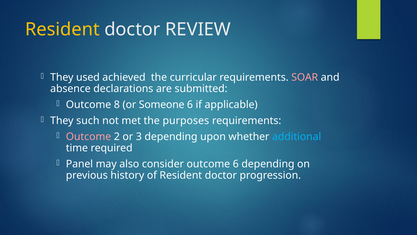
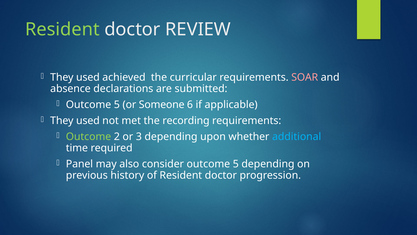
Resident at (62, 29) colour: yellow -> light green
8 at (117, 105): 8 -> 5
such at (88, 120): such -> used
purposes: purposes -> recording
Outcome at (89, 136) colour: pink -> light green
consider outcome 6: 6 -> 5
